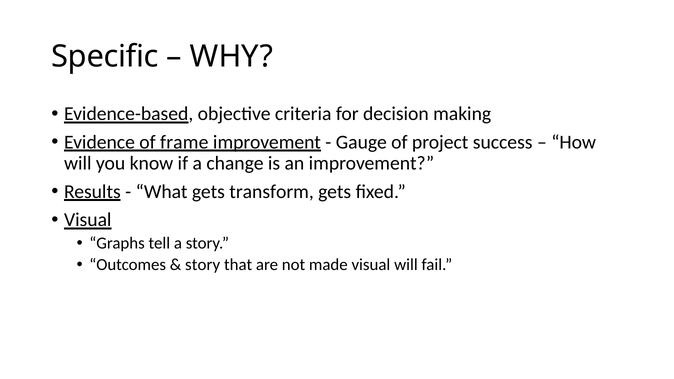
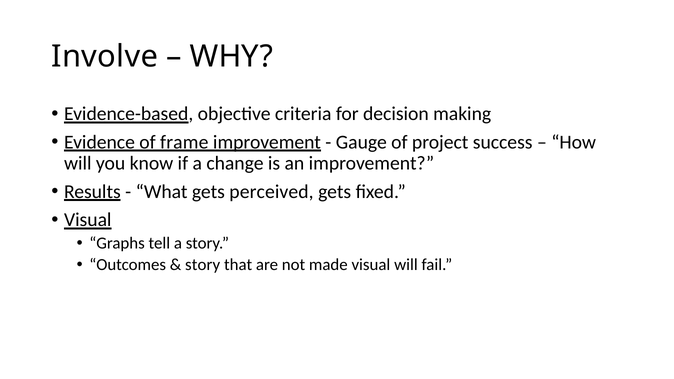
Specific: Specific -> Involve
transform: transform -> perceived
